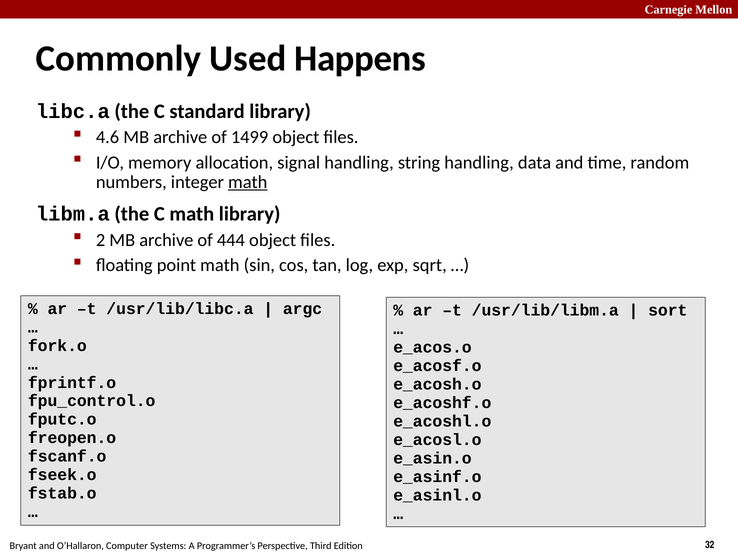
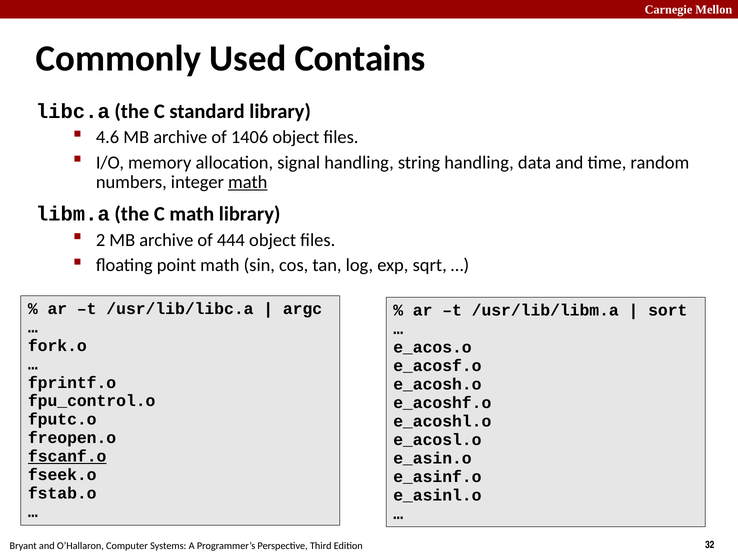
Happens: Happens -> Contains
1499: 1499 -> 1406
fscanf.o underline: none -> present
